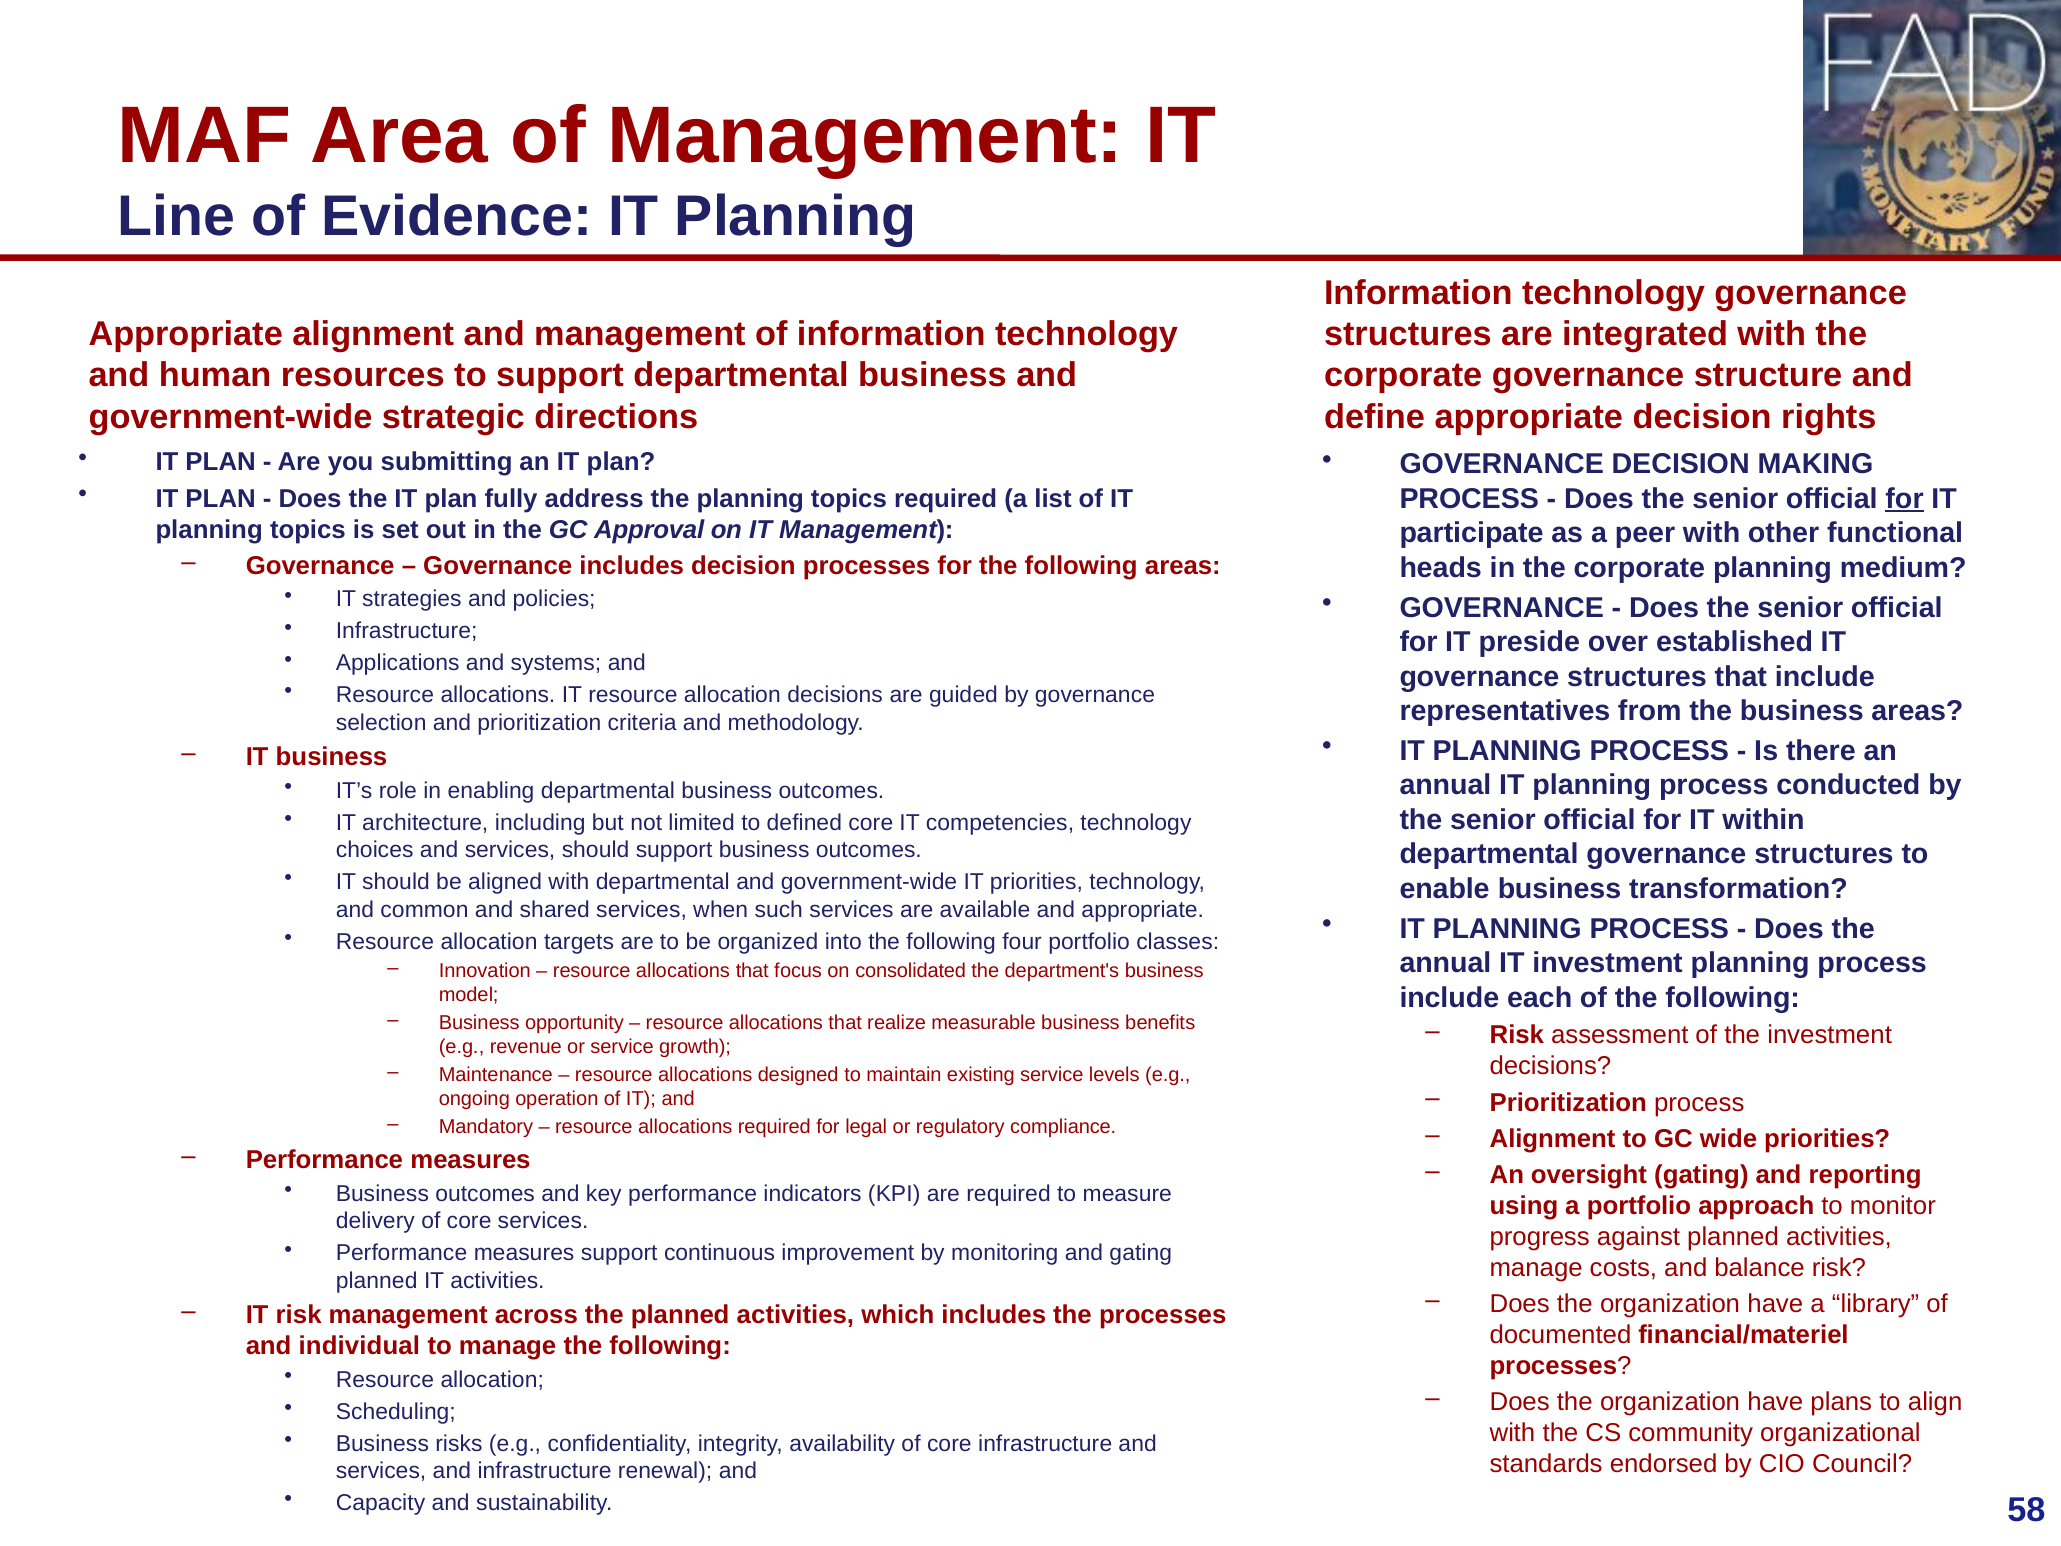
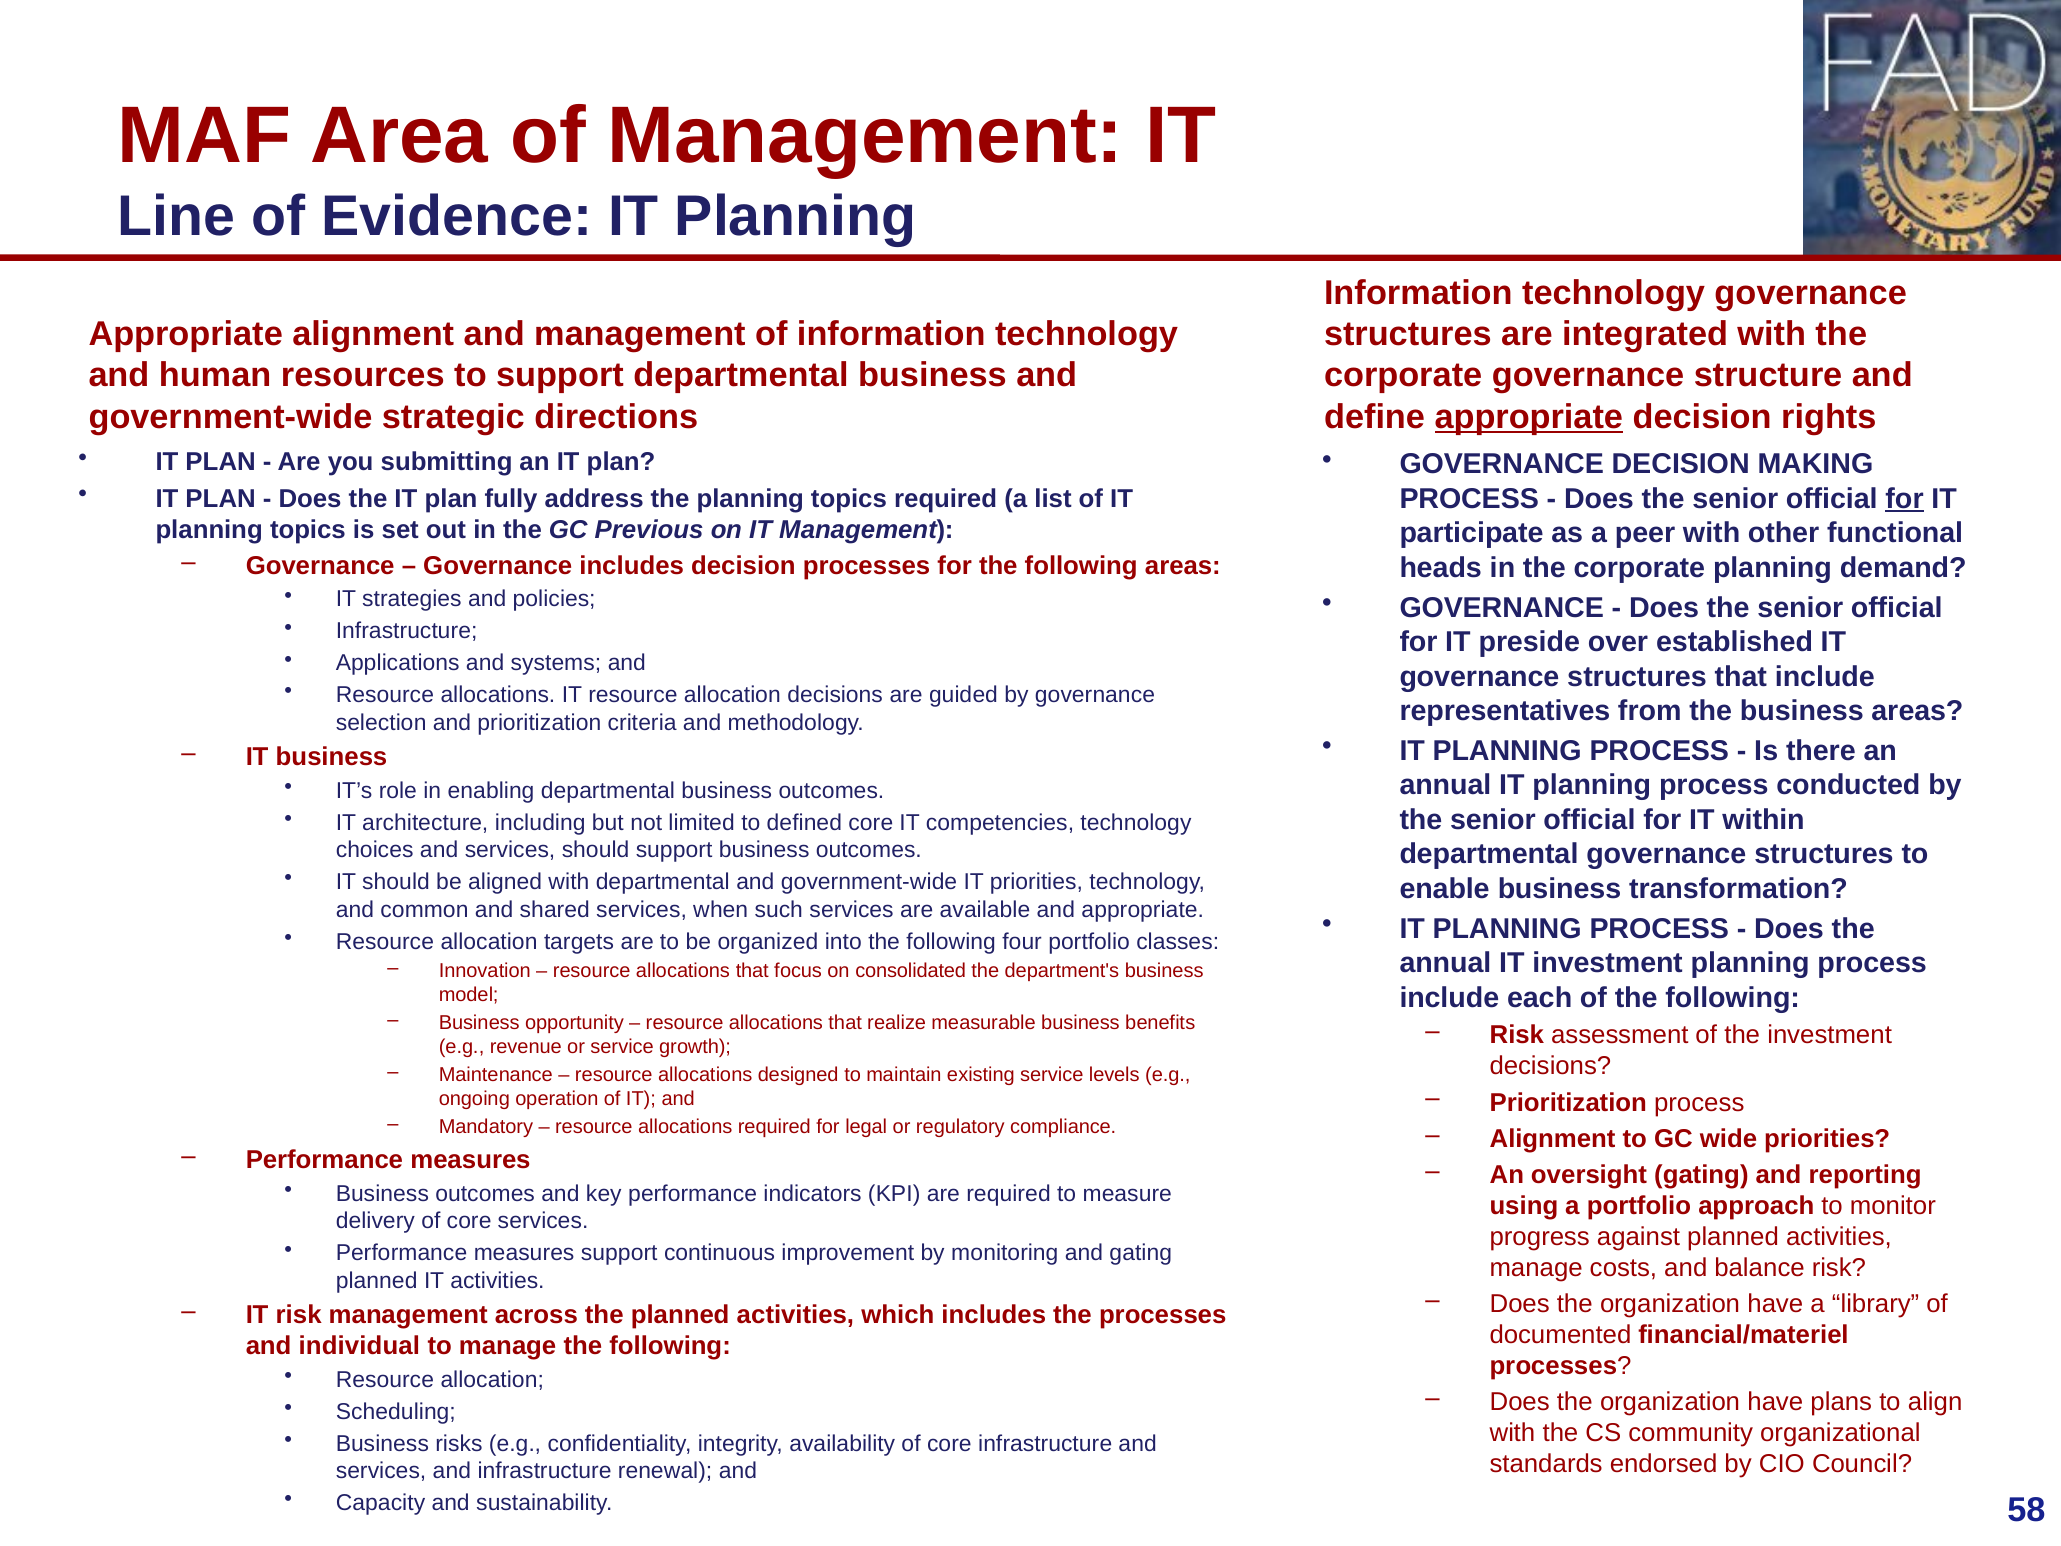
appropriate at (1529, 417) underline: none -> present
Approval: Approval -> Previous
medium: medium -> demand
